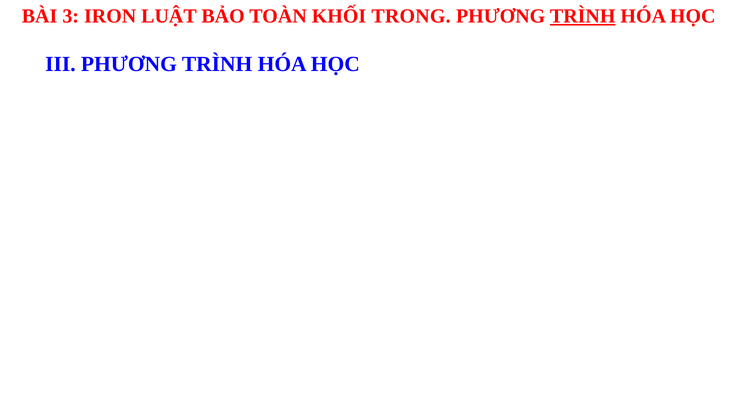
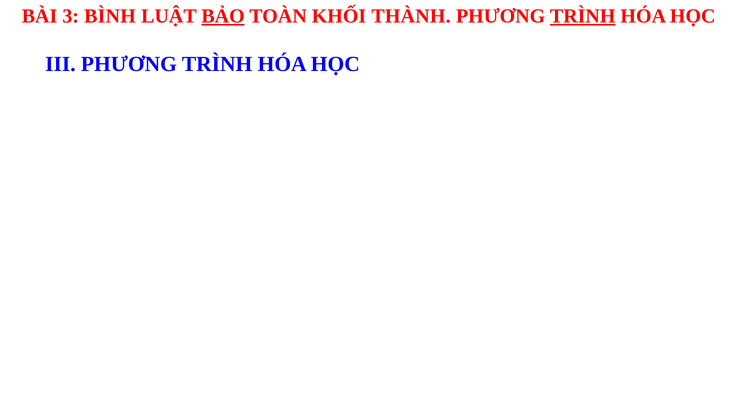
IRON: IRON -> BÌNH
BẢO underline: none -> present
TRONG: TRONG -> THÀNH
